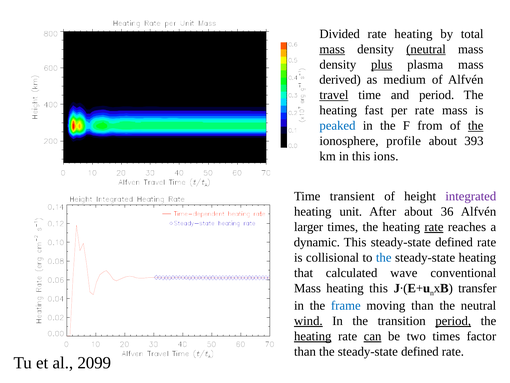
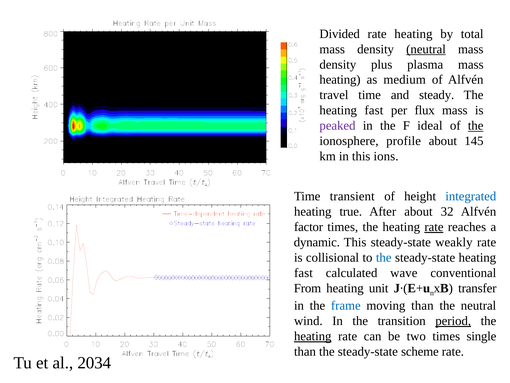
mass at (332, 49) underline: present -> none
plus underline: present -> none
derived at (340, 80): derived -> heating
travel underline: present -> none
and period: period -> steady
per rate: rate -> flux
peaked colour: blue -> purple
from: from -> ideal
393: 393 -> 145
integrated colour: purple -> blue
unit: unit -> true
36: 36 -> 32
larger: larger -> factor
This steady-state defined: defined -> weakly
that at (304, 273): that -> fast
Mass at (307, 288): Mass -> From
heating this: this -> unit
wind underline: present -> none
can underline: present -> none
factor: factor -> single
the steady-state defined: defined -> scheme
2099: 2099 -> 2034
